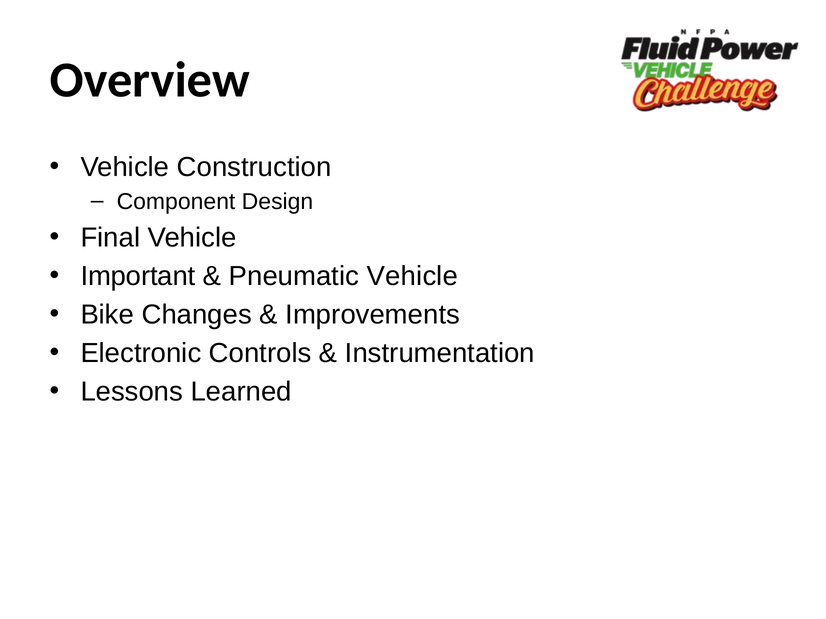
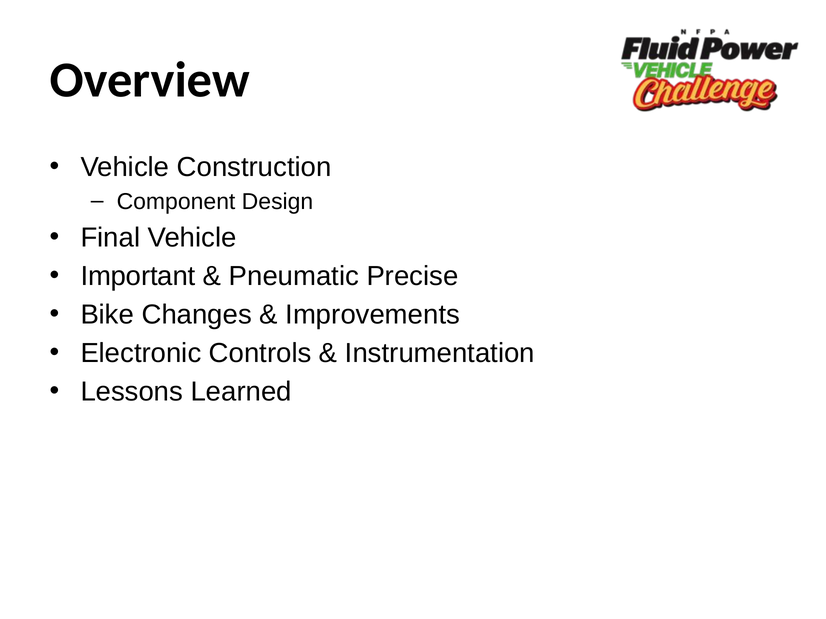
Pneumatic Vehicle: Vehicle -> Precise
